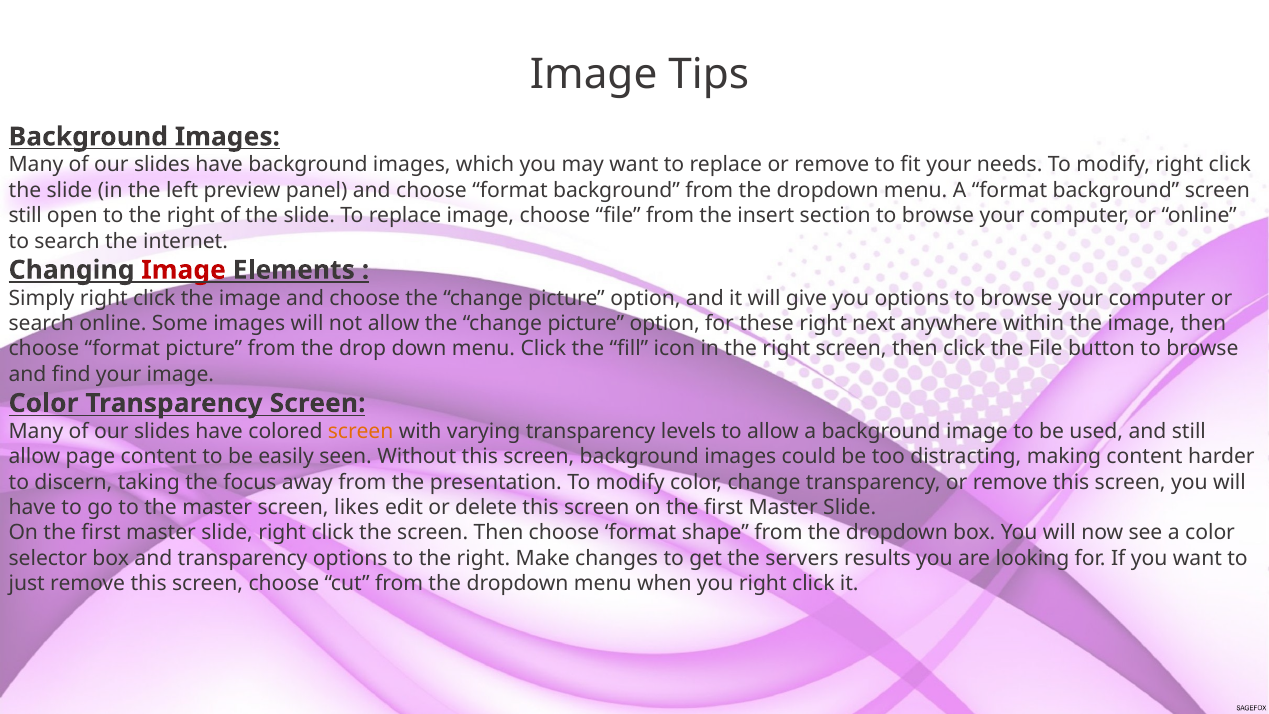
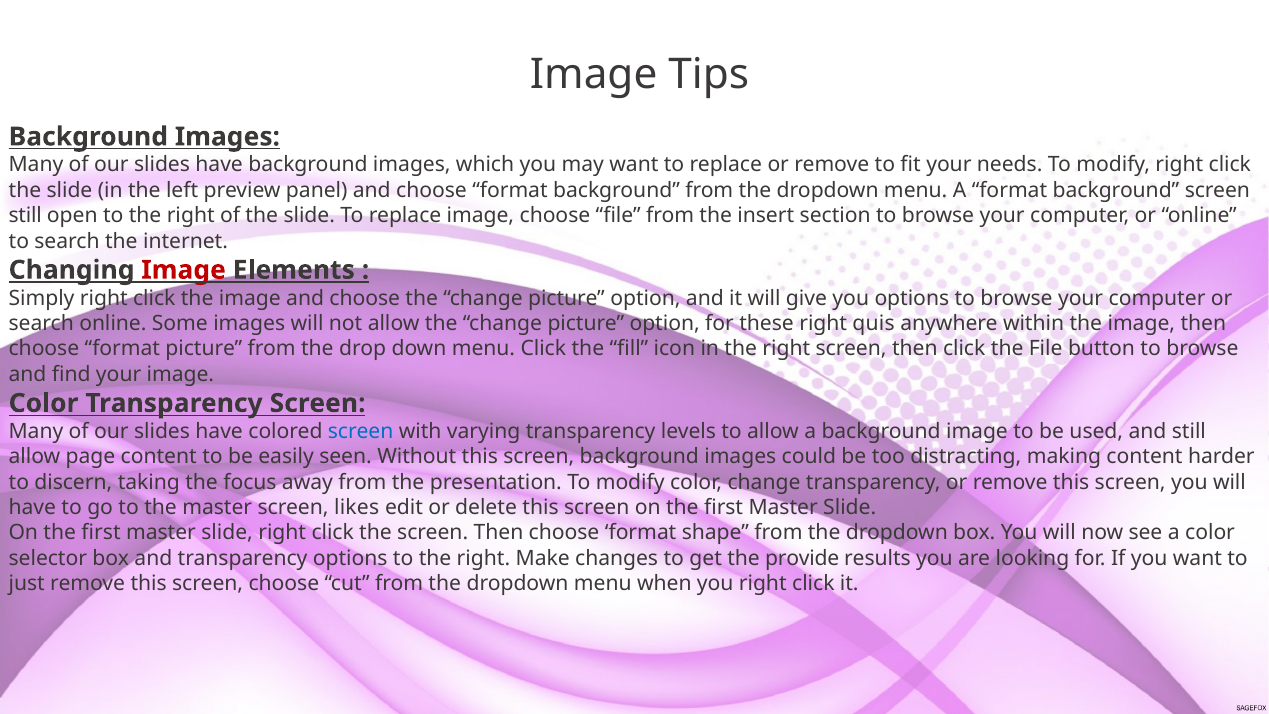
next: next -> quis
screen at (361, 431) colour: orange -> blue
servers: servers -> provide
